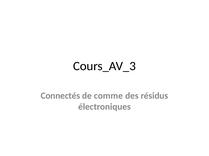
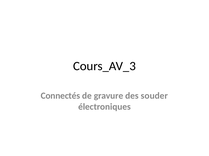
comme: comme -> gravure
résidus: résidus -> souder
